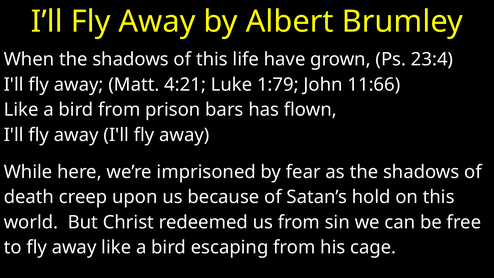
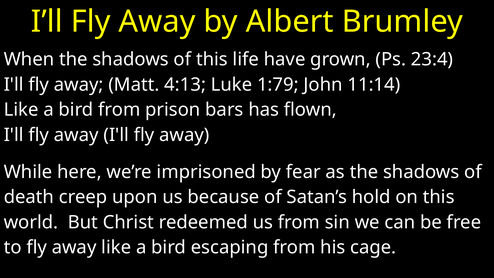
4:21: 4:21 -> 4:13
11:66: 11:66 -> 11:14
